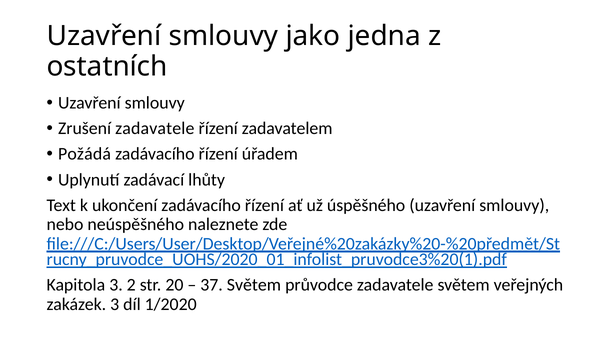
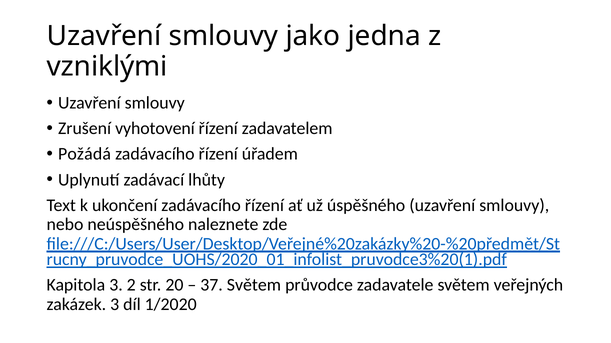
ostatních: ostatních -> vzniklými
Zrušení zadavatele: zadavatele -> vyhotovení
